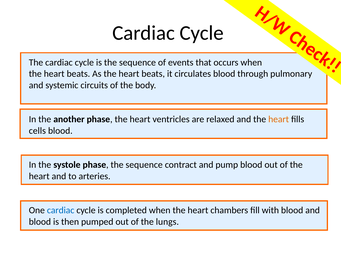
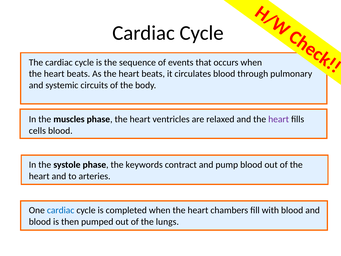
another: another -> muscles
heart at (279, 119) colour: orange -> purple
phase the sequence: sequence -> keywords
